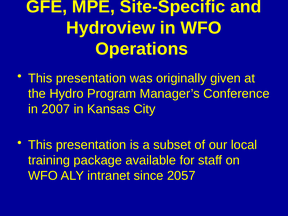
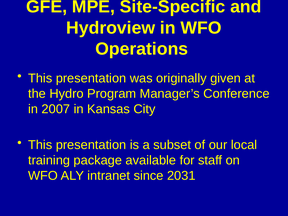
2057: 2057 -> 2031
